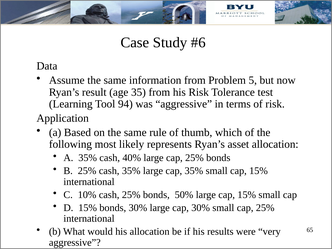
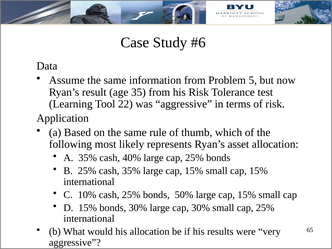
94: 94 -> 22
35% large cap 35%: 35% -> 15%
